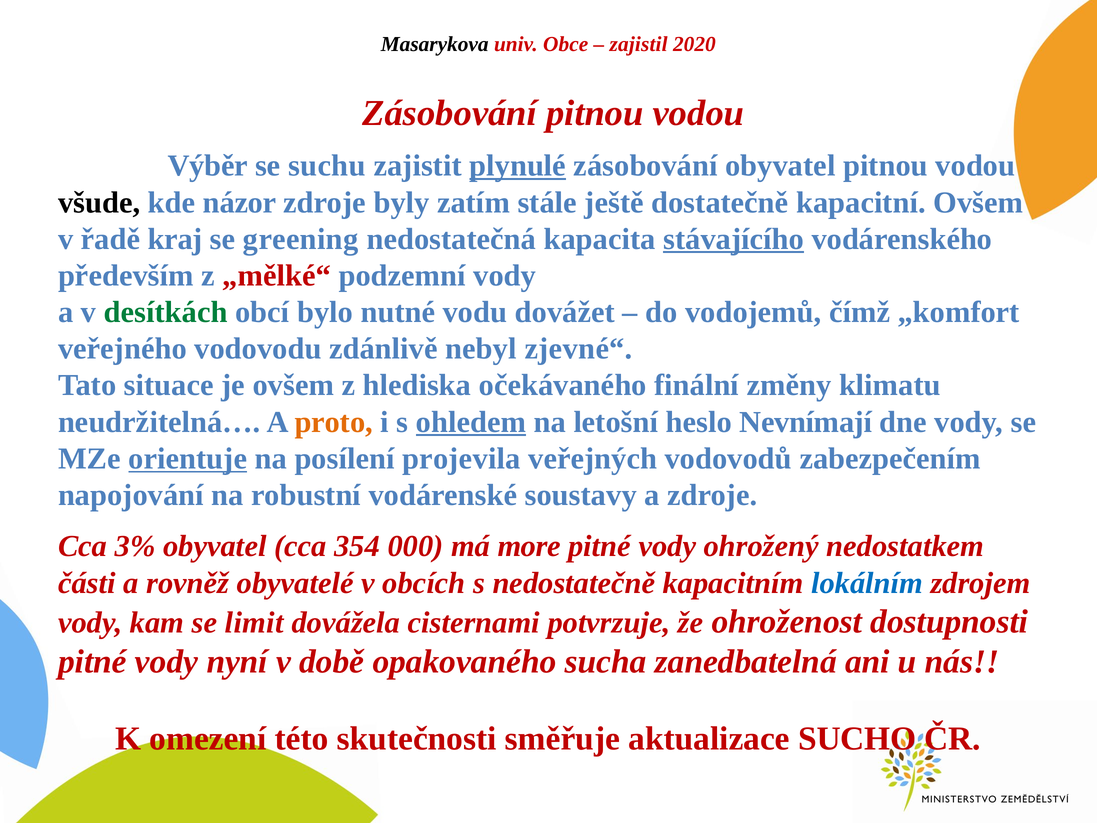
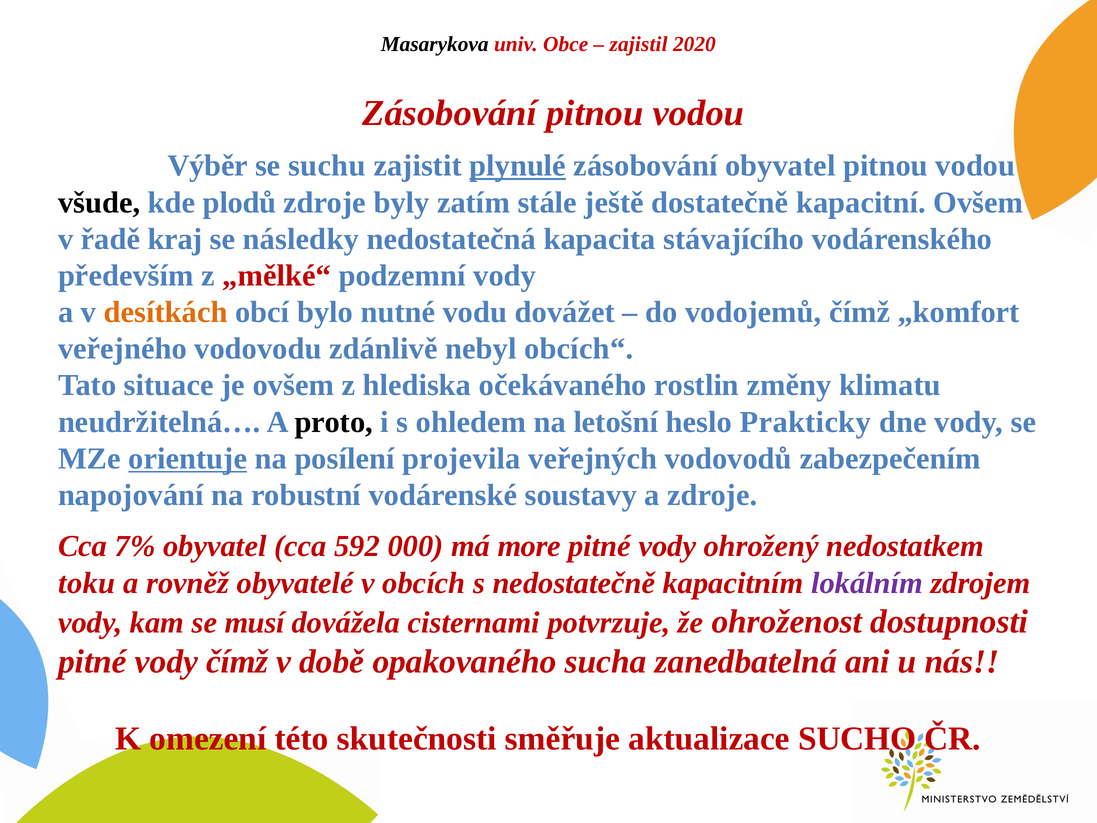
názor: názor -> plodů
greening: greening -> následky
stávajícího underline: present -> none
desítkách colour: green -> orange
zjevné“: zjevné“ -> obcích“
finální: finální -> rostlin
proto colour: orange -> black
ohledem underline: present -> none
Nevnímají: Nevnímají -> Prakticky
3%: 3% -> 7%
354: 354 -> 592
části: části -> toku
lokálním colour: blue -> purple
limit: limit -> musí
vody nyní: nyní -> čímž
